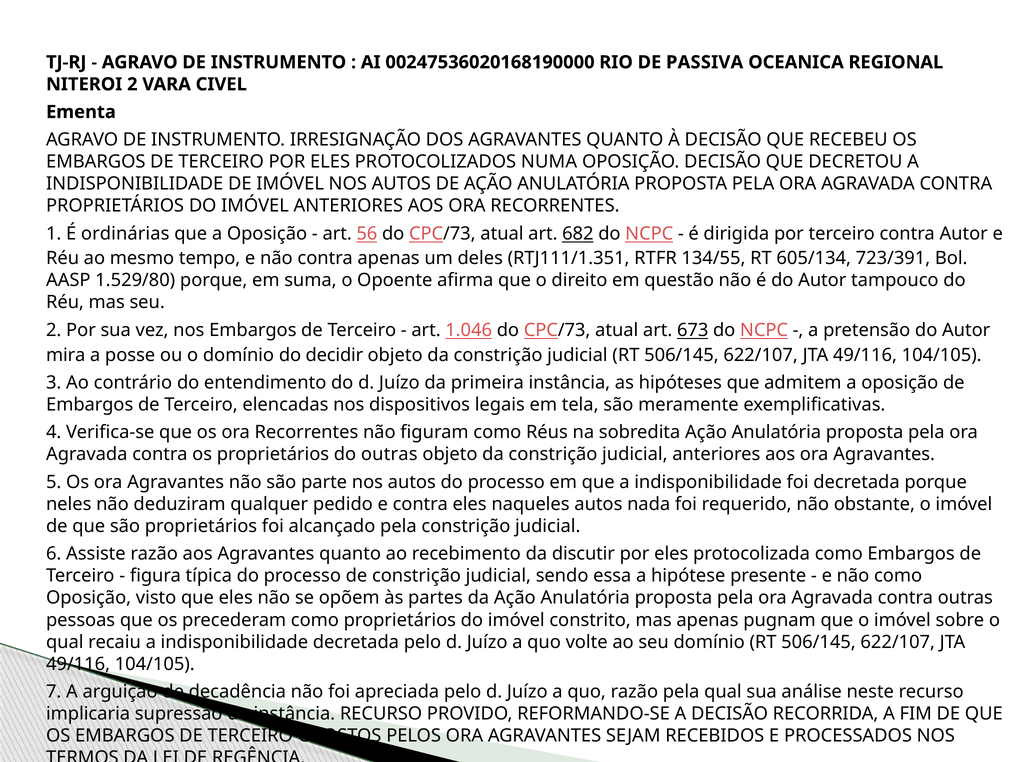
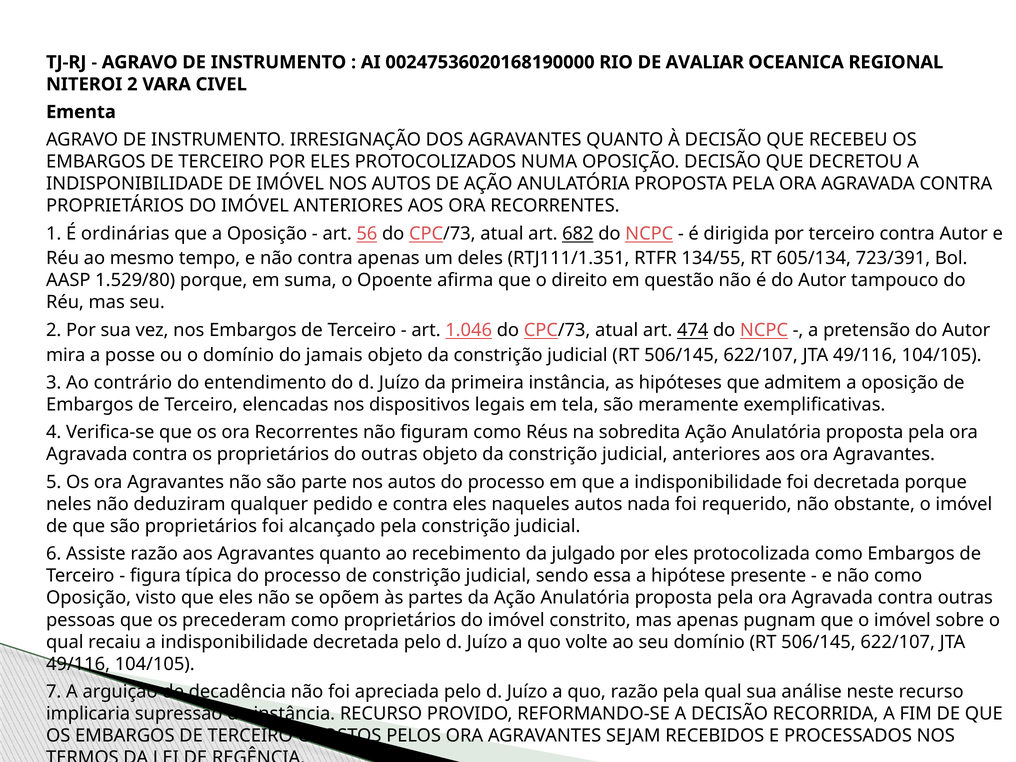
PASSIVA: PASSIVA -> AVALIAR
673: 673 -> 474
decidir: decidir -> jamais
discutir: discutir -> julgado
